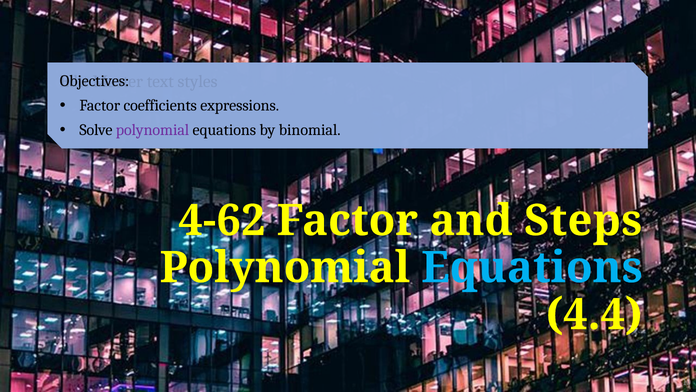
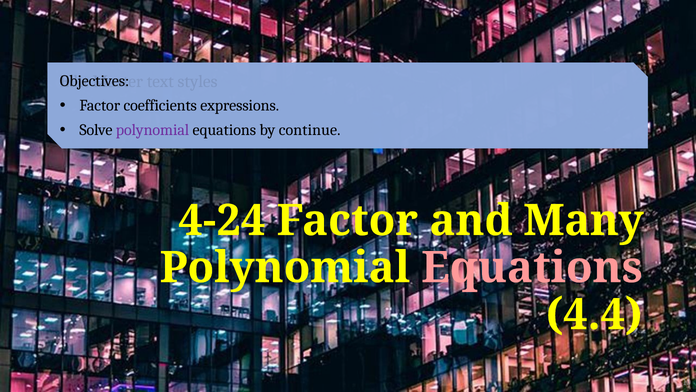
binomial: binomial -> continue
4-62: 4-62 -> 4-24
Steps: Steps -> Many
Equations at (532, 267) colour: light blue -> pink
